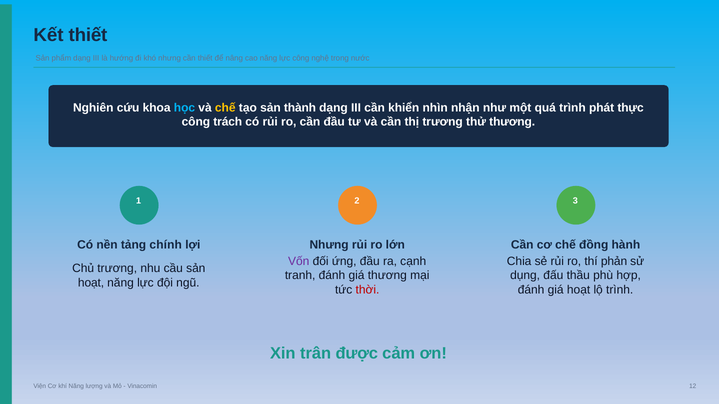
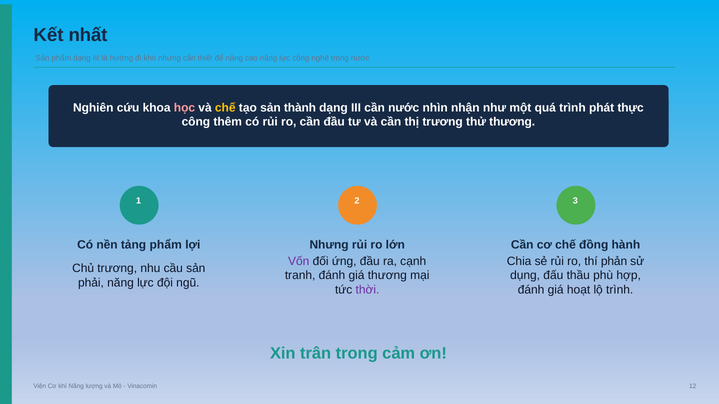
Kết thiết: thiết -> nhất
học colour: light blue -> pink
cần khiển: khiển -> nước
trách: trách -> thêm
tảng chính: chính -> phẩm
hoạt at (91, 283): hoạt -> phải
thời colour: red -> purple
trân được: được -> trong
